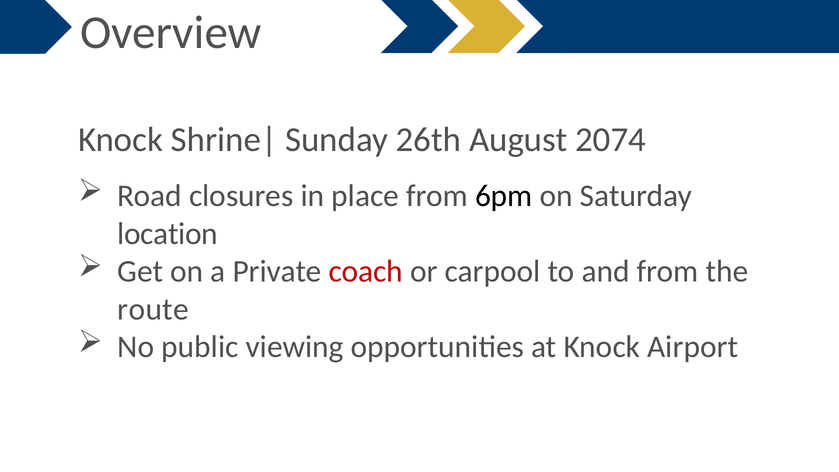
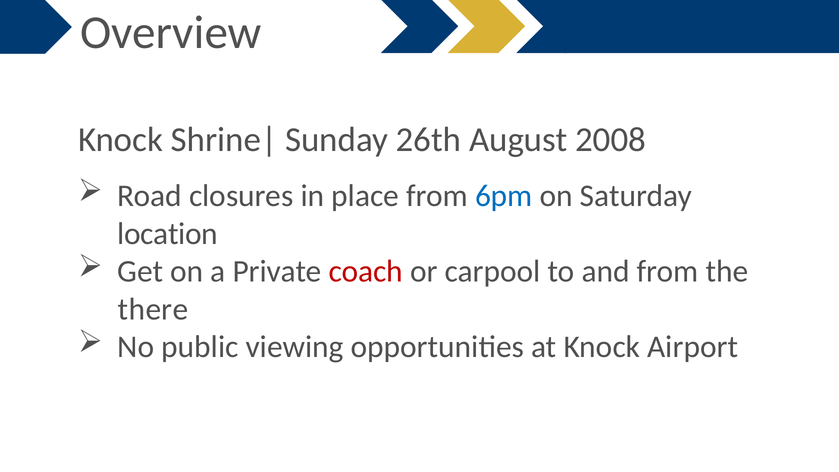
2074: 2074 -> 2008
6pm colour: black -> blue
route: route -> there
